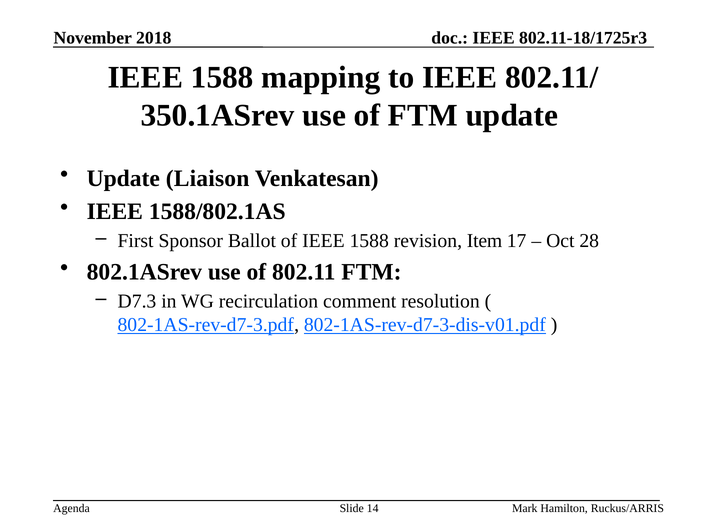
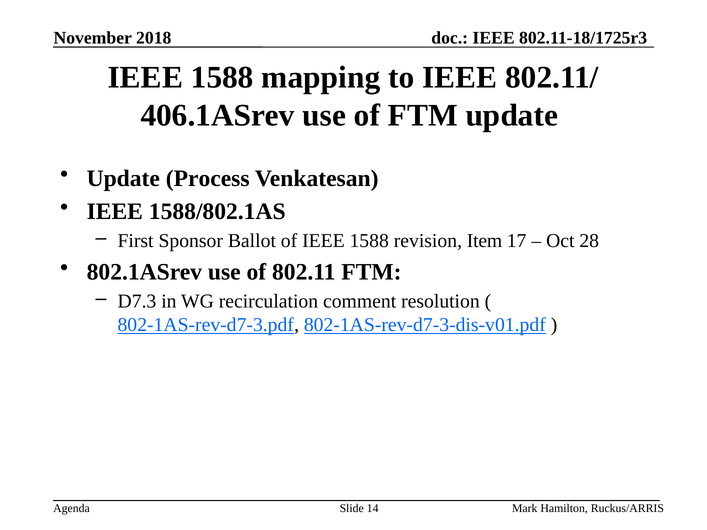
350.1ASrev: 350.1ASrev -> 406.1ASrev
Liaison: Liaison -> Process
